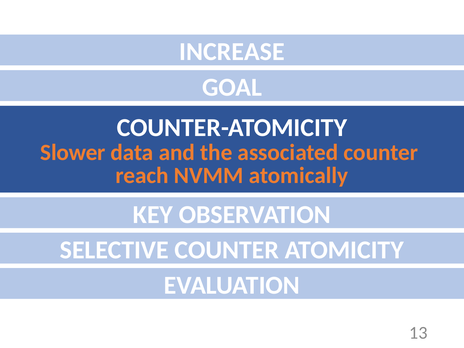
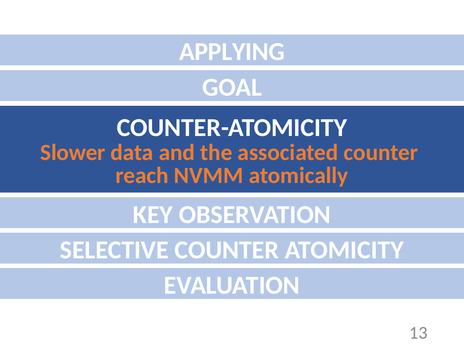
INCREASE: INCREASE -> APPLYING
